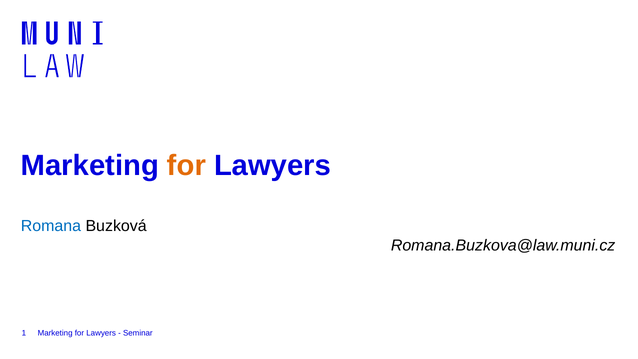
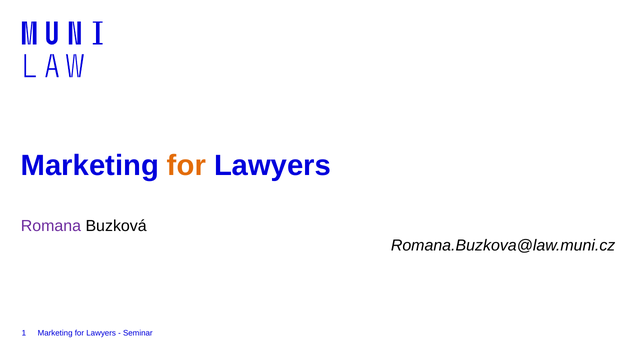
Romana colour: blue -> purple
